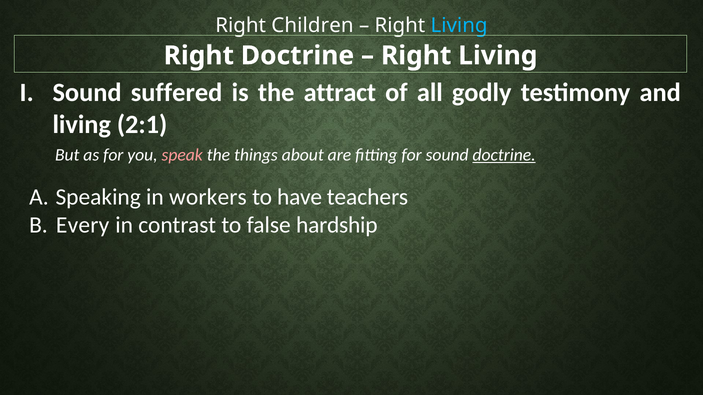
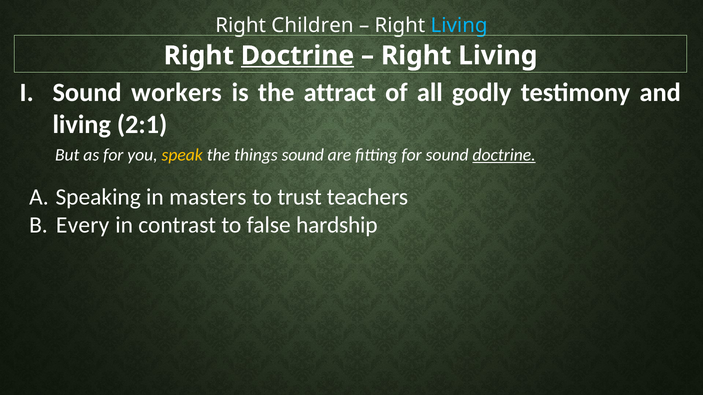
Doctrine at (297, 56) underline: none -> present
suffered: suffered -> workers
speak colour: pink -> yellow
things about: about -> sound
workers: workers -> masters
have: have -> trust
